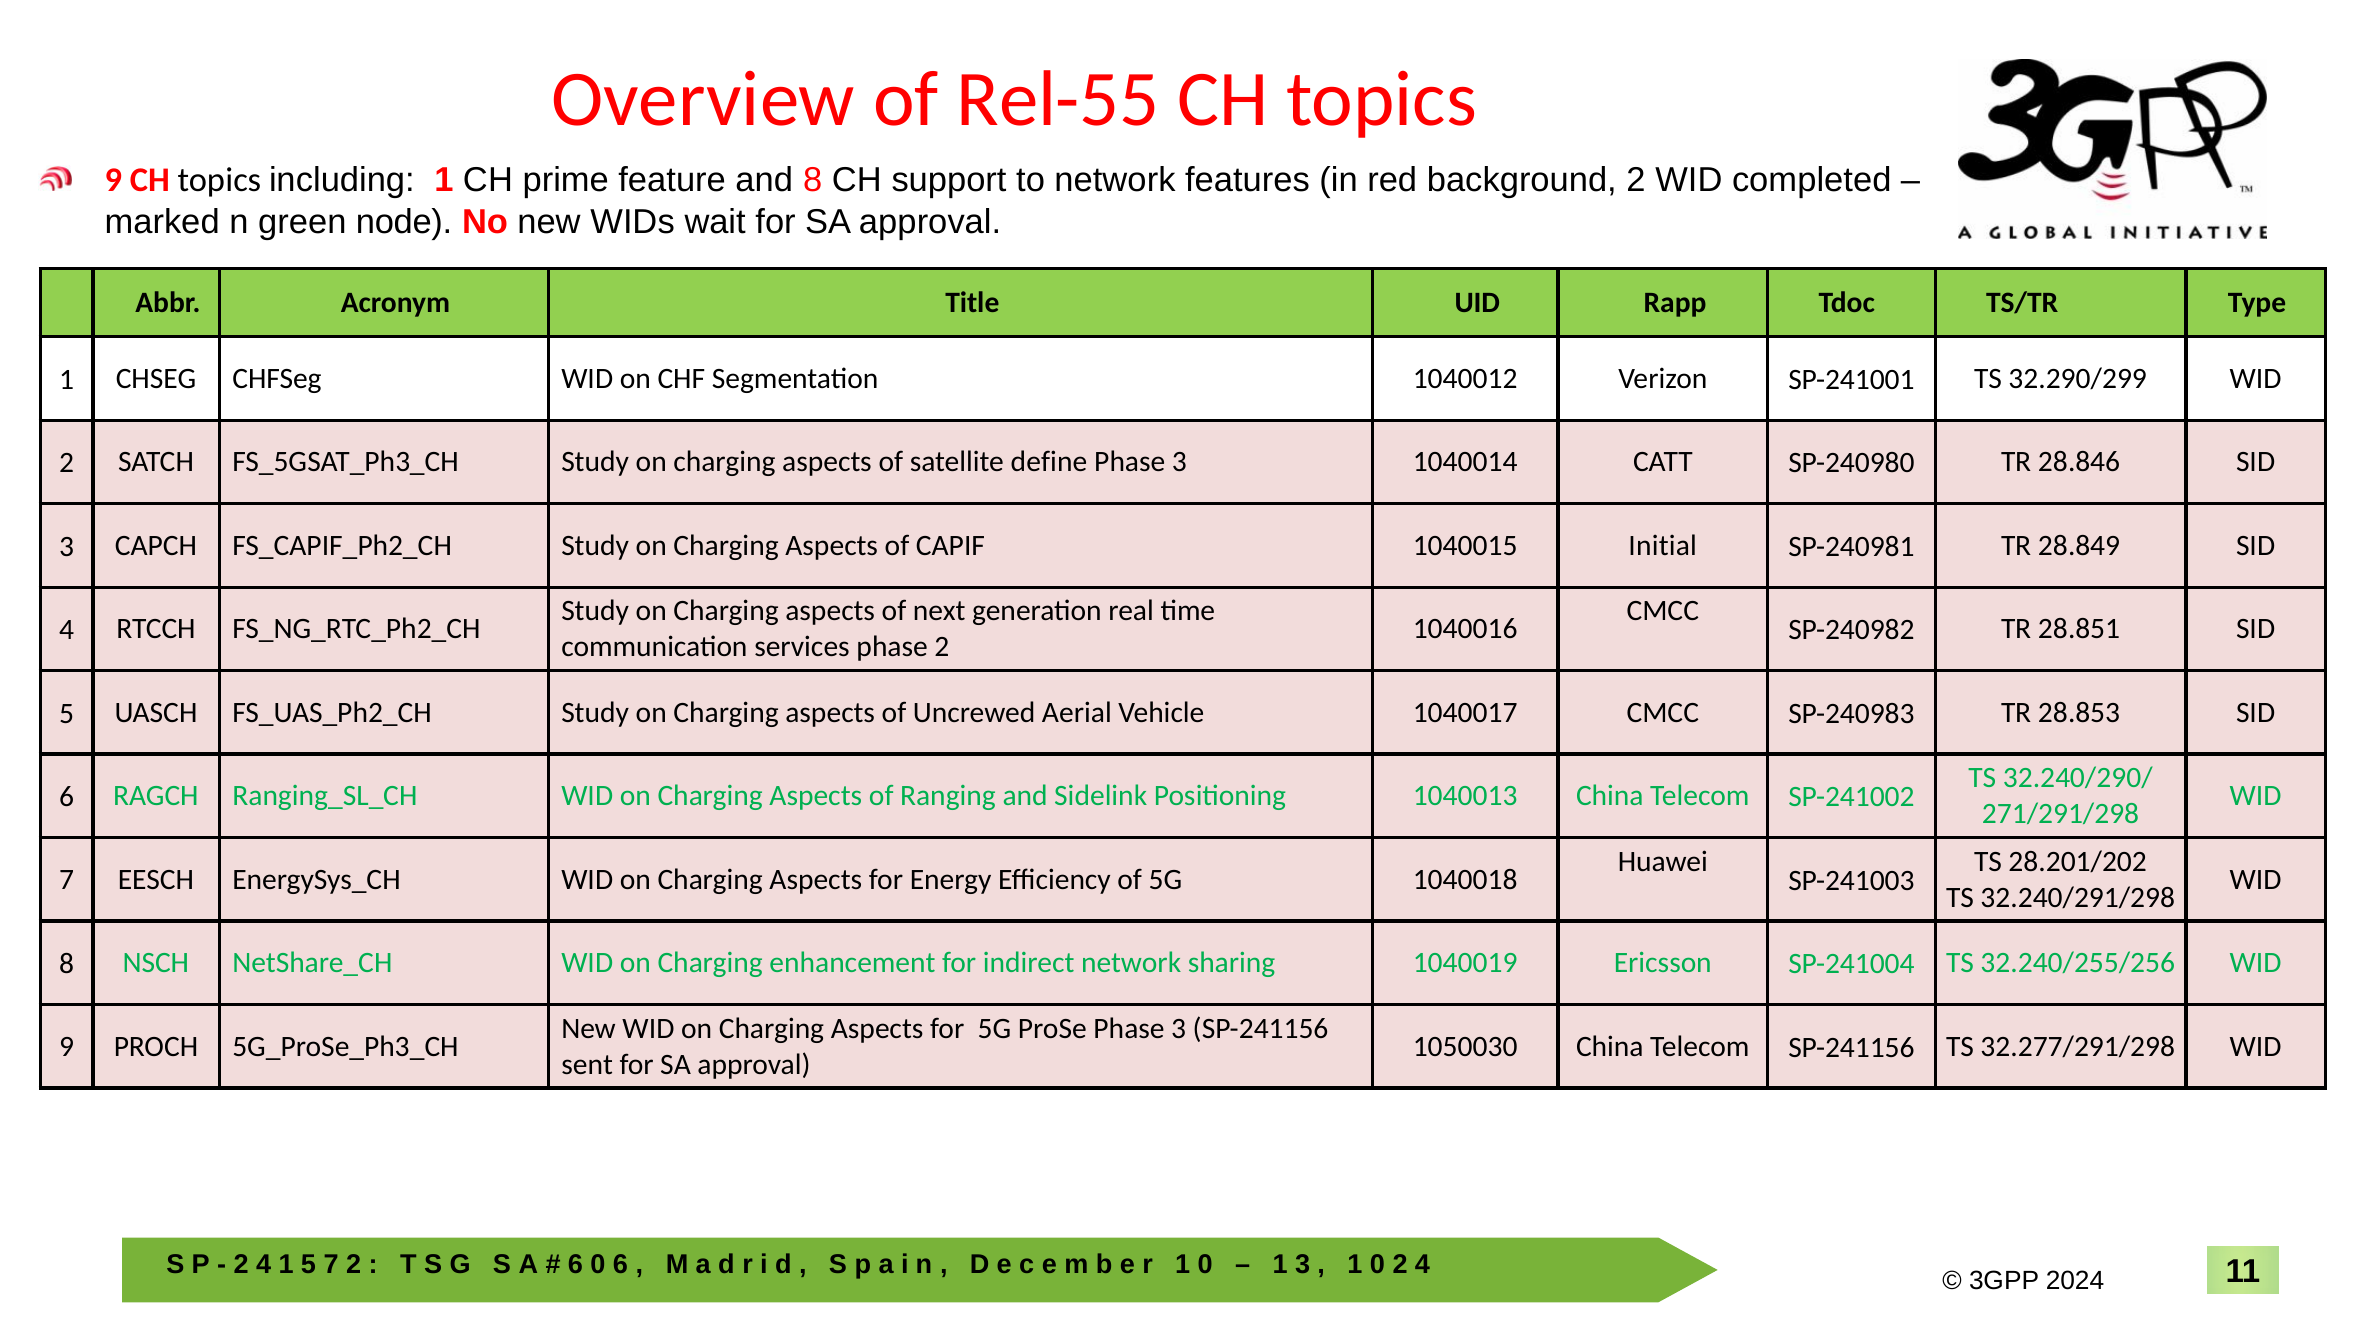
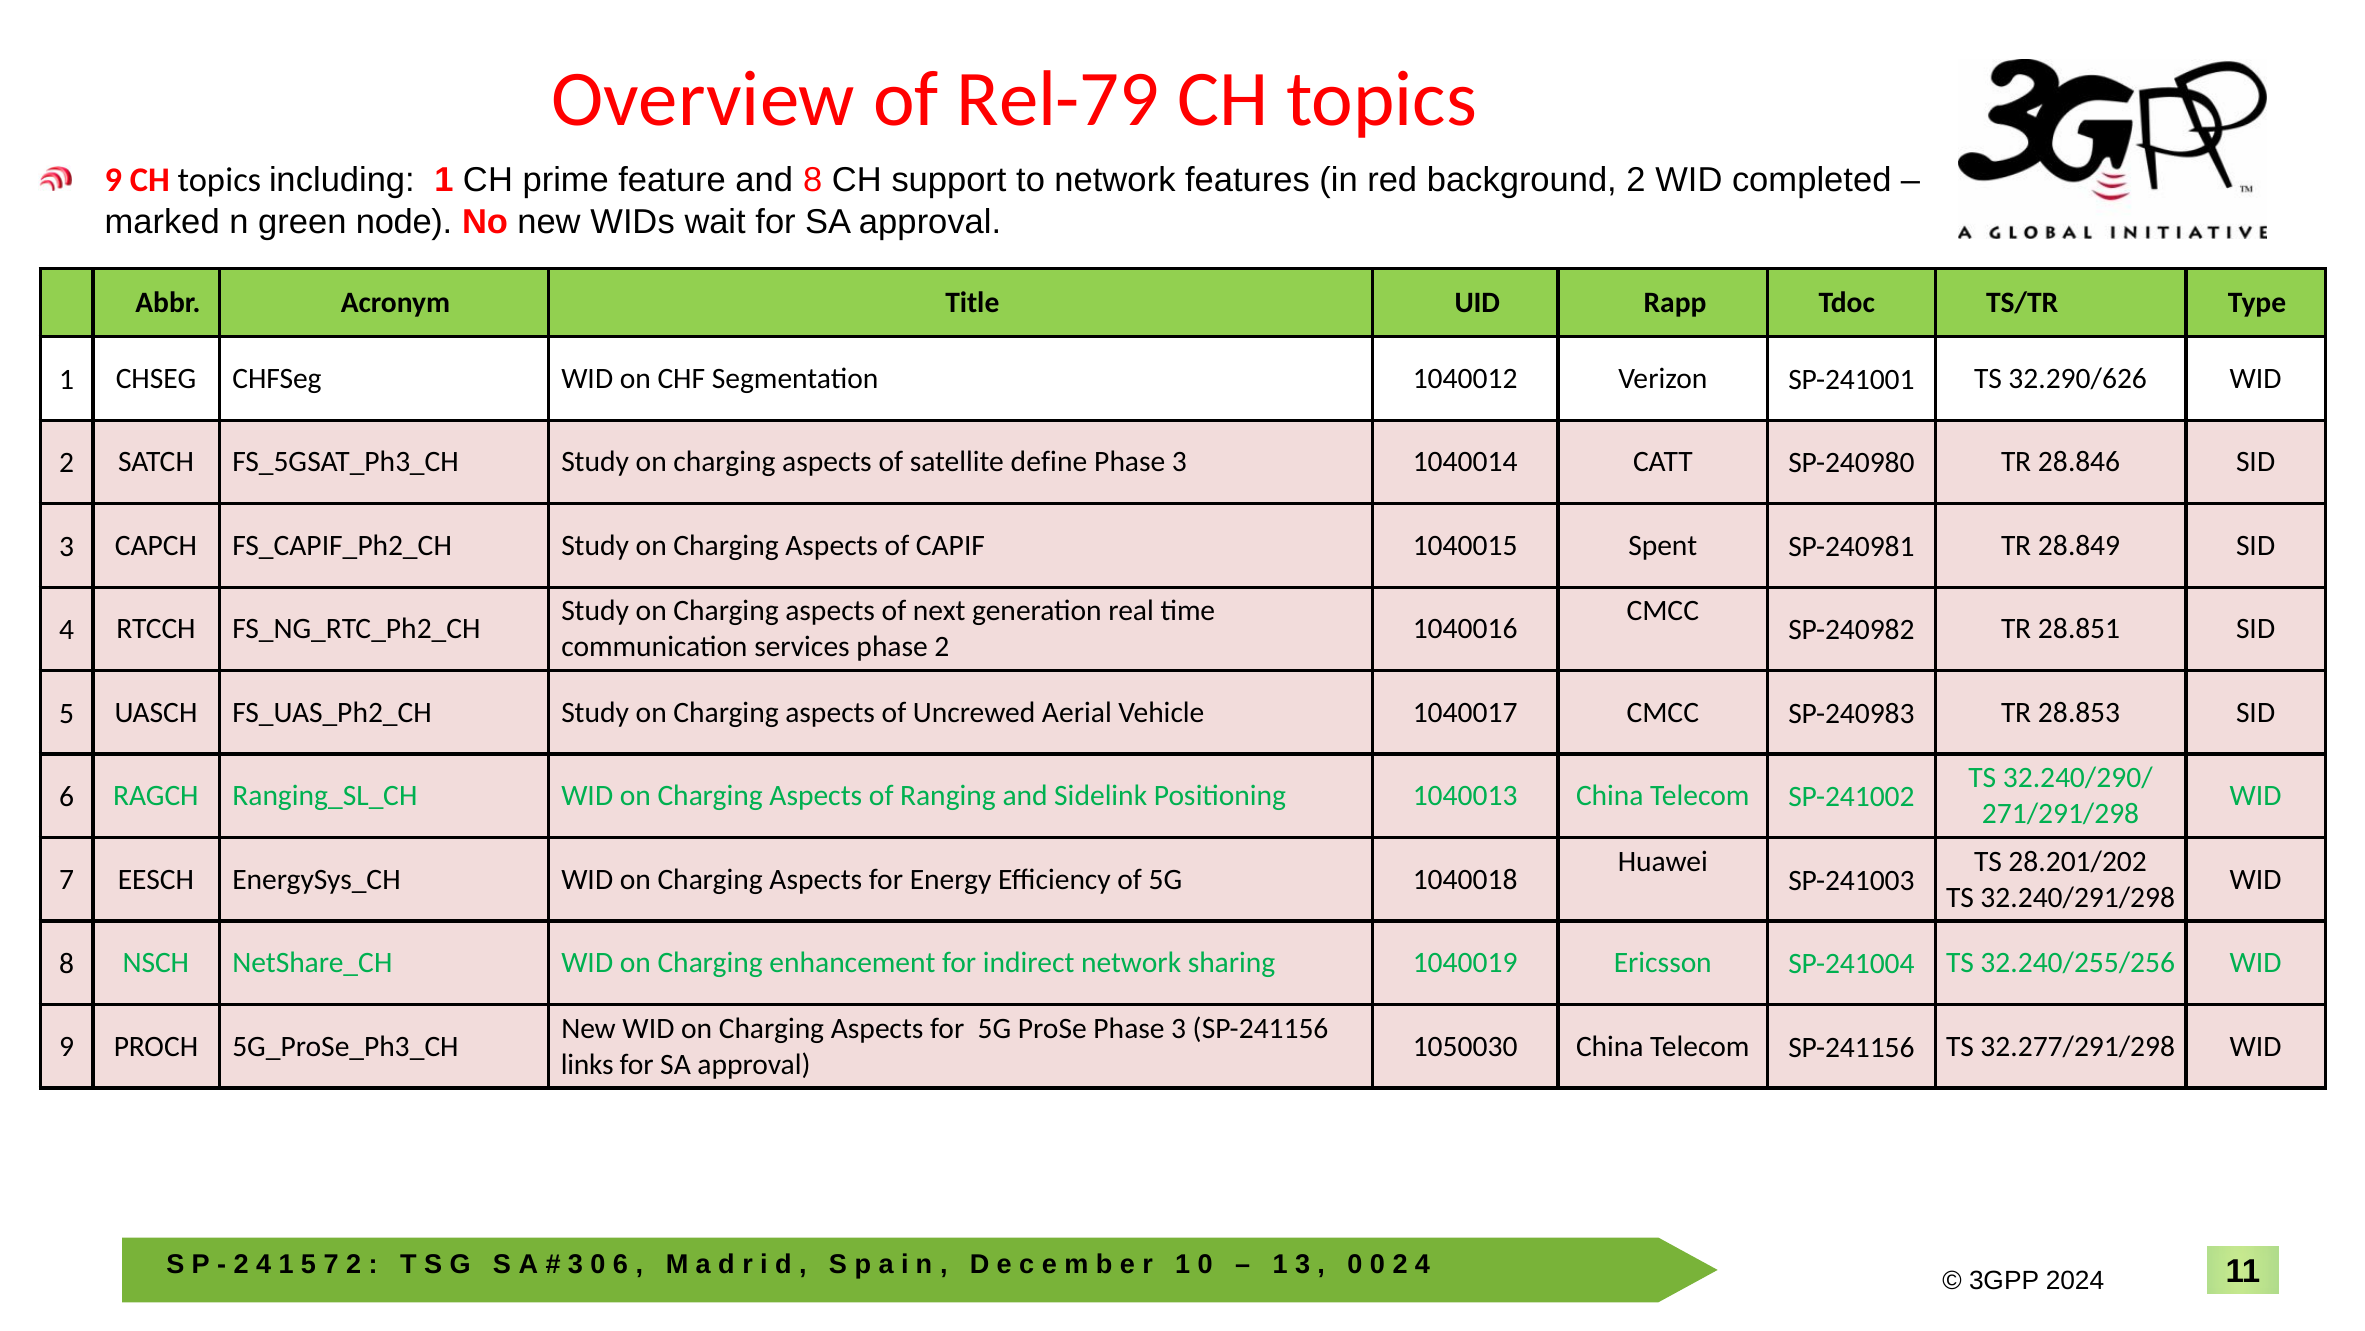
Rel-55: Rel-55 -> Rel-79
32.290/299: 32.290/299 -> 32.290/626
Initial: Initial -> Spent
sent: sent -> links
6 at (576, 1263): 6 -> 3
1 at (1355, 1263): 1 -> 0
